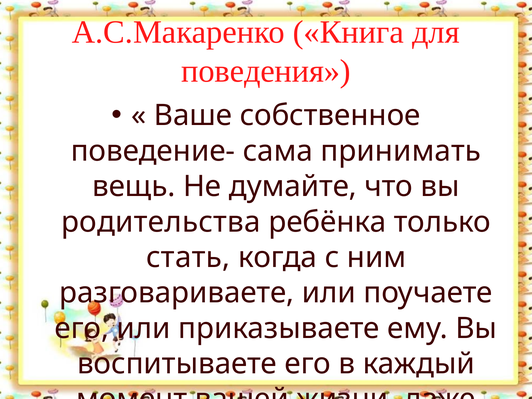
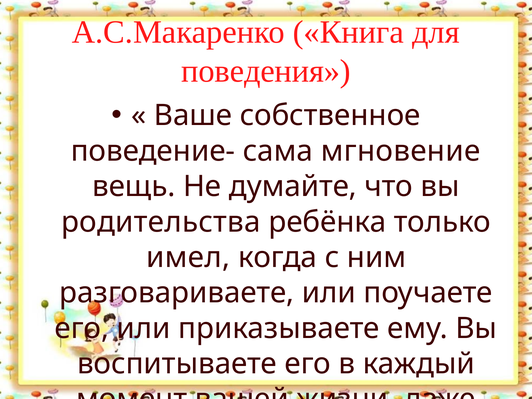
принимать: принимать -> мгновение
стать: стать -> имел
